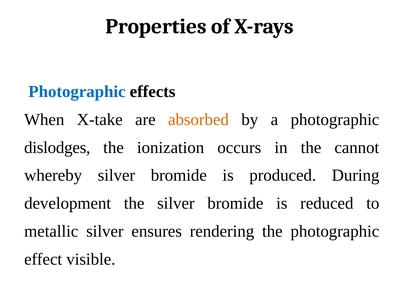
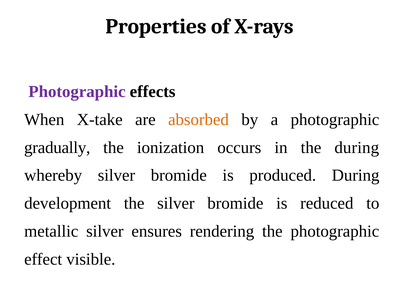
Photographic at (77, 92) colour: blue -> purple
dislodges: dislodges -> gradually
the cannot: cannot -> during
